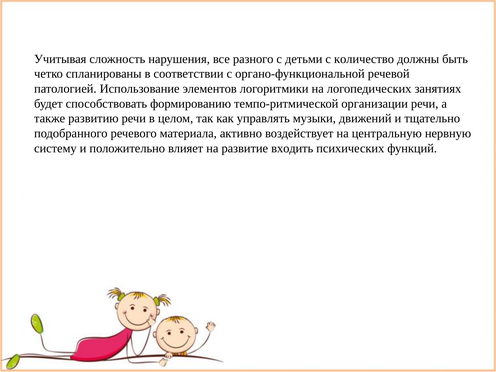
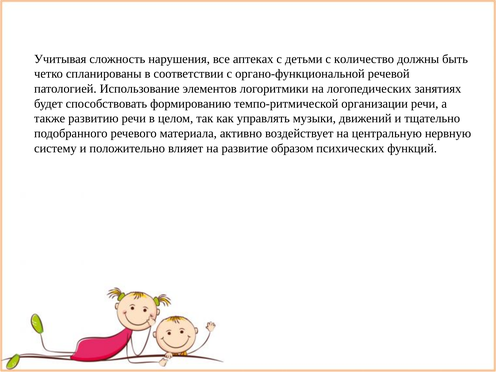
разного: разного -> аптеках
входить: входить -> образом
